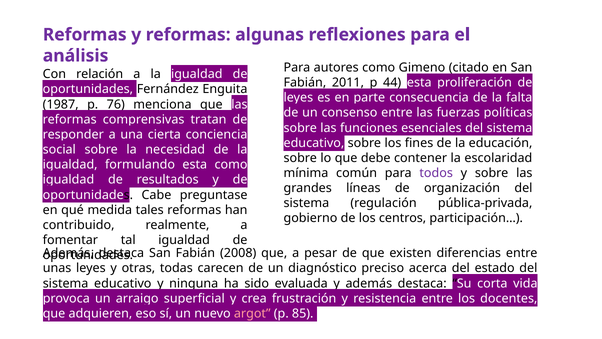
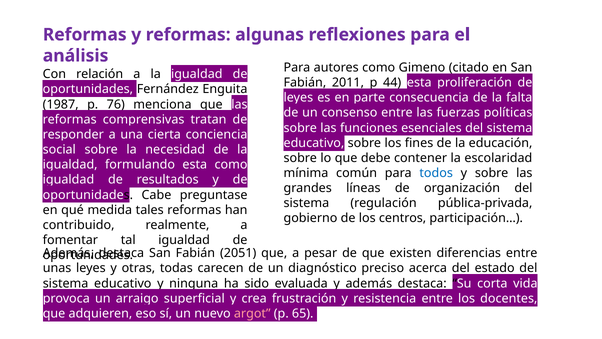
todos colour: purple -> blue
2008: 2008 -> 2051
85: 85 -> 65
